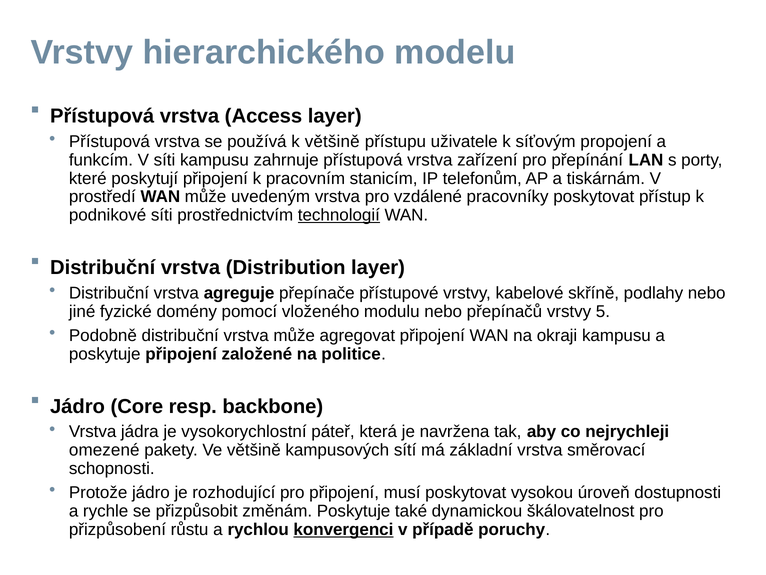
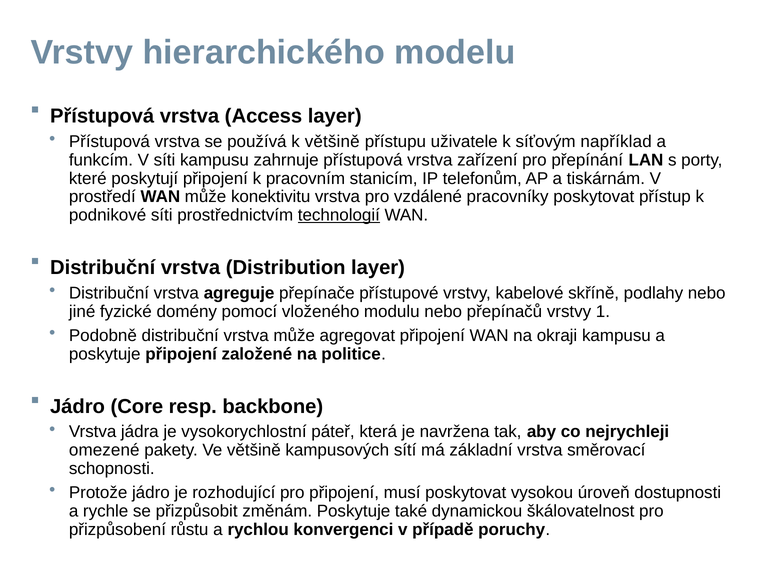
propojení: propojení -> například
uvedeným: uvedeným -> konektivitu
5: 5 -> 1
konvergenci underline: present -> none
